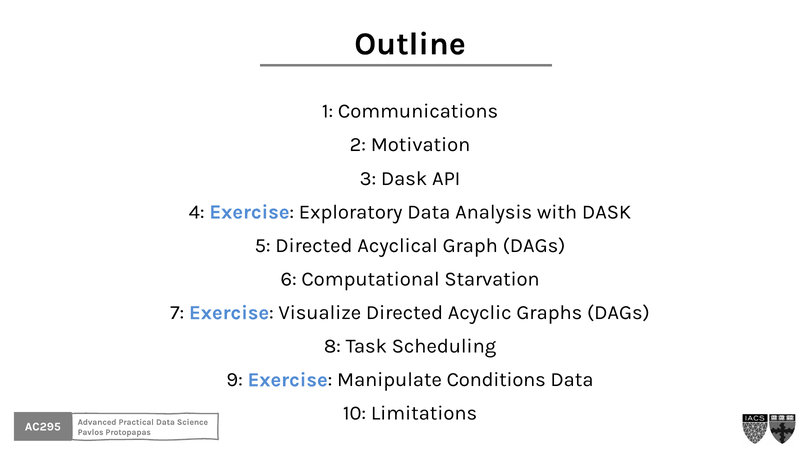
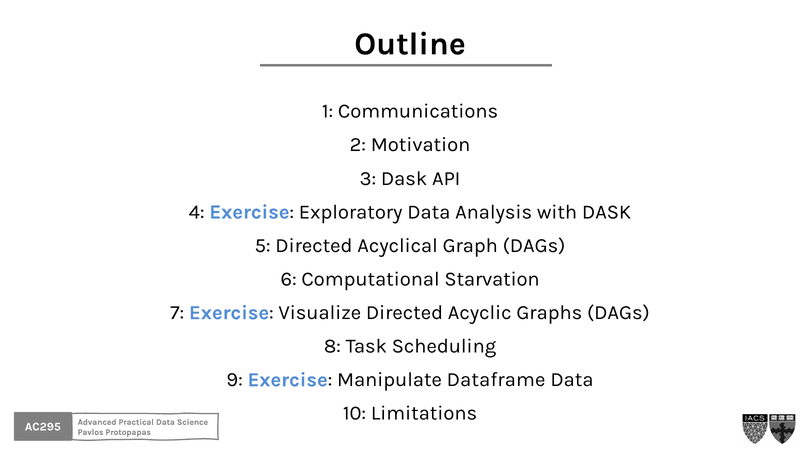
Conditions: Conditions -> Dataframe
